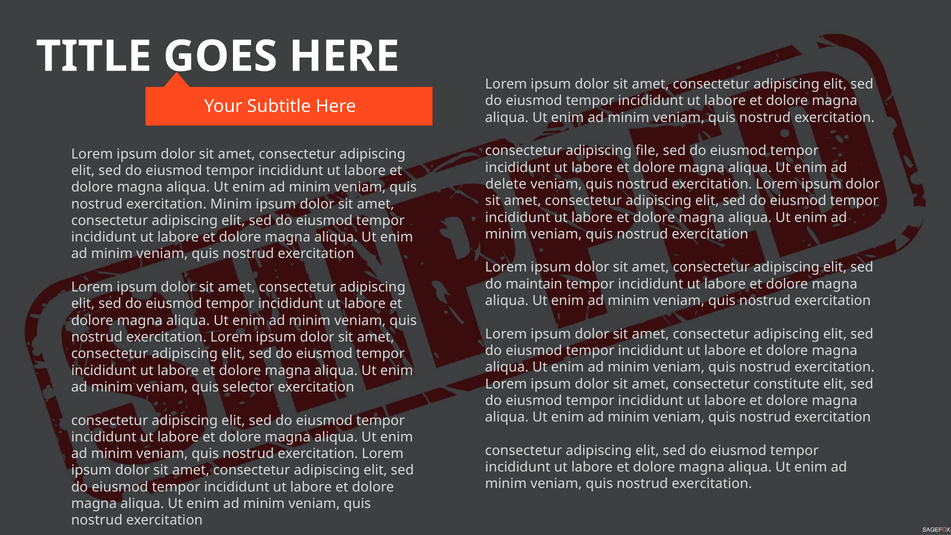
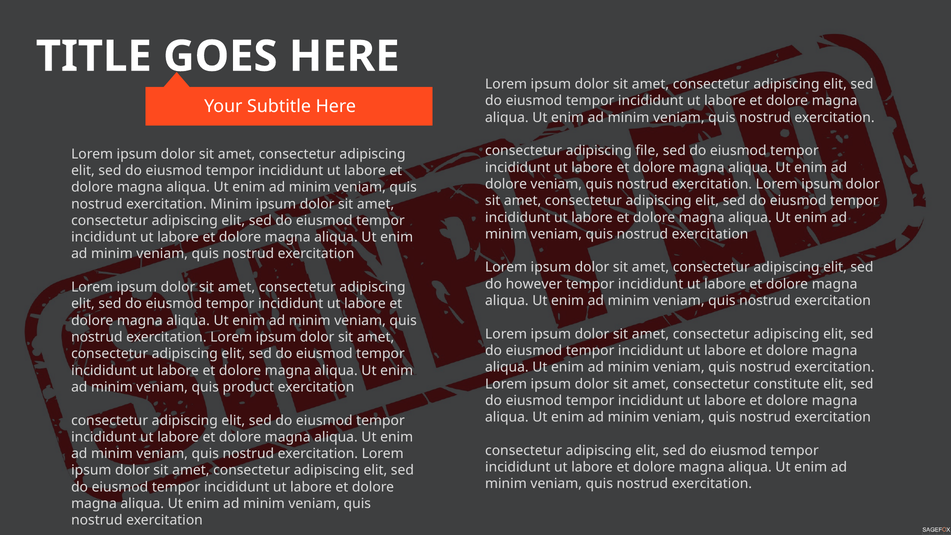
delete at (506, 184): delete -> dolore
maintain: maintain -> however
selector: selector -> product
